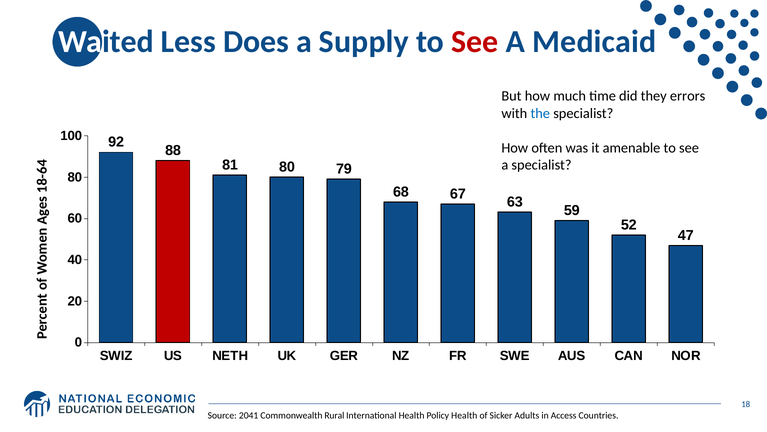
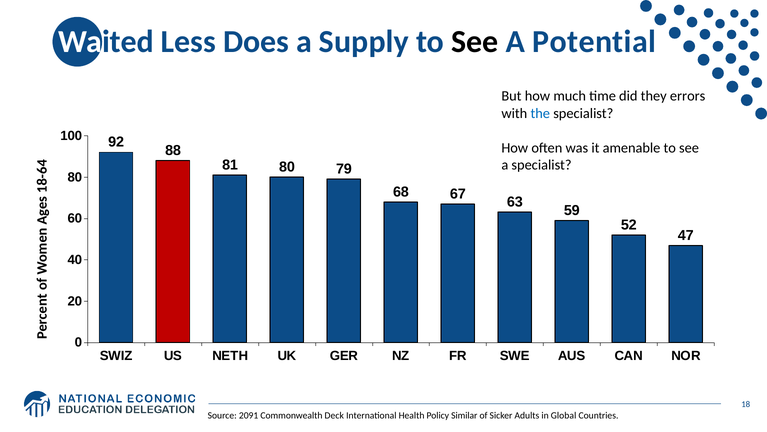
See at (475, 41) colour: red -> black
Medicaid: Medicaid -> Potential
2041: 2041 -> 2091
Rural: Rural -> Deck
Policy Health: Health -> Similar
Access: Access -> Global
